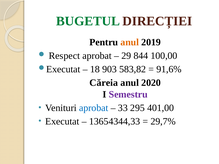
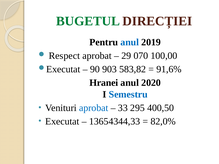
anul at (130, 42) colour: orange -> blue
844: 844 -> 070
18: 18 -> 90
Căreia: Căreia -> Hranei
Semestru colour: purple -> blue
401,00: 401,00 -> 400,50
29,7%: 29,7% -> 82,0%
